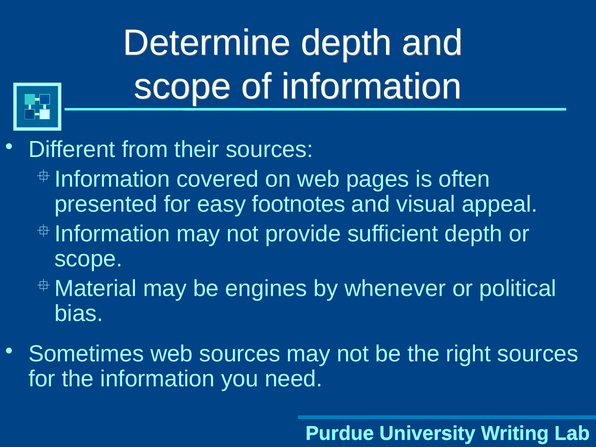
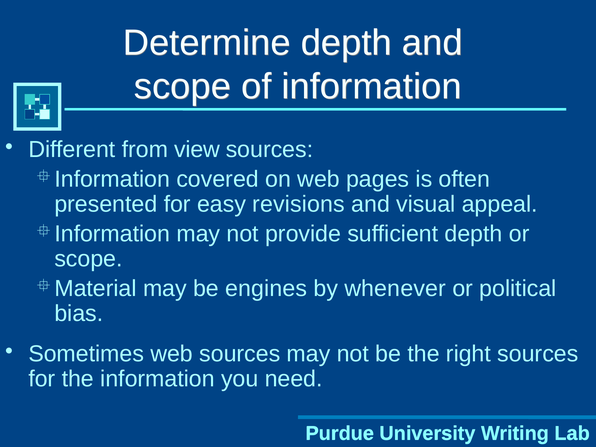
their: their -> view
footnotes: footnotes -> revisions
